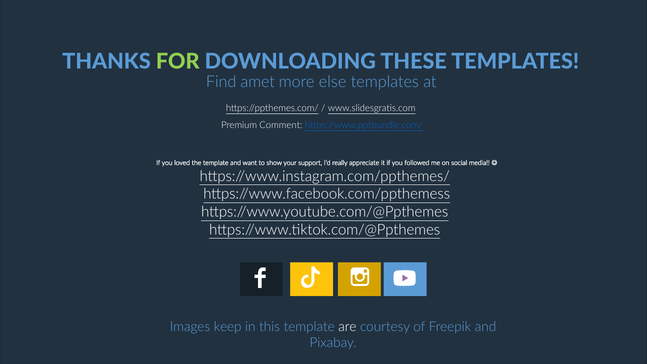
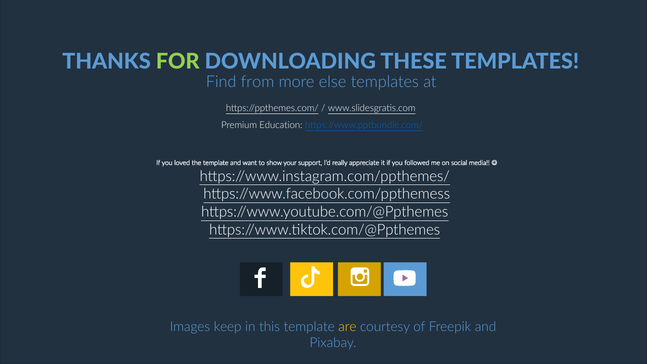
amet: amet -> from
Comment: Comment -> Education
are colour: white -> yellow
